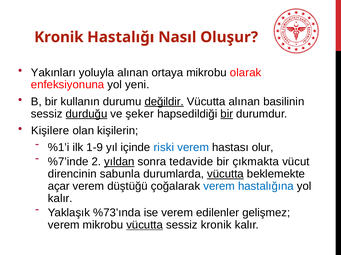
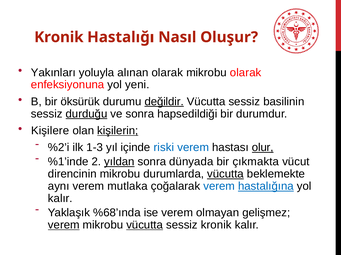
alınan ortaya: ortaya -> olarak
kullanın: kullanın -> öksürük
alınan at (244, 102): alınan -> sessiz
ve şeker: şeker -> sonra
bir at (227, 114) underline: present -> none
kişilerin underline: none -> present
%1’i: %1’i -> %2’i
1-9: 1-9 -> 1-3
olur underline: none -> present
%7’inde: %7’inde -> %1’inde
tedavide: tedavide -> dünyada
direncinin sabunla: sabunla -> mikrobu
açar: açar -> aynı
düştüğü: düştüğü -> mutlaka
hastalığına underline: none -> present
%73’ında: %73’ında -> %68’ında
edilenler: edilenler -> olmayan
verem at (64, 226) underline: none -> present
